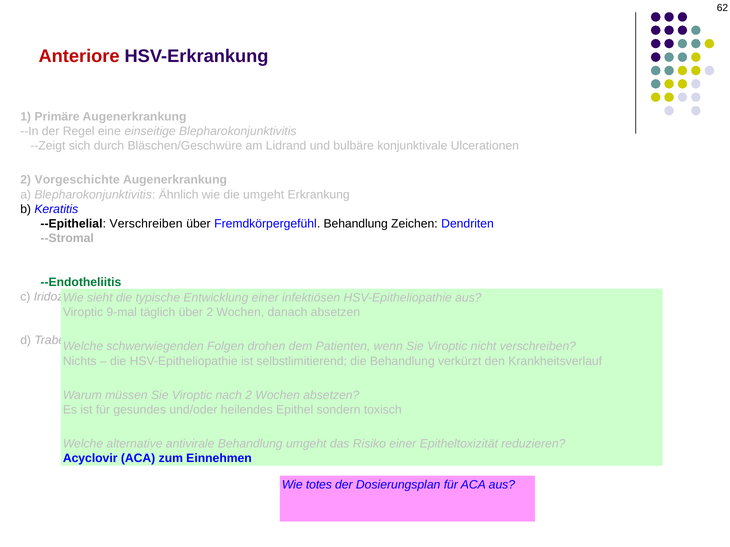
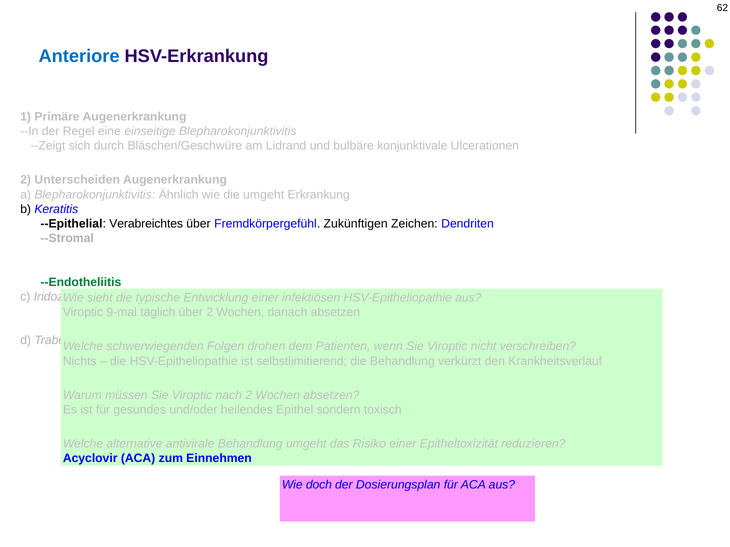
Anteriore colour: red -> blue
Vorgeschichte: Vorgeschichte -> Unterscheiden
--Epithelial Verschreiben: Verschreiben -> Verabreichtes
Fremdkörpergefühl Behandlung: Behandlung -> Zukünftigen
totes: totes -> doch
